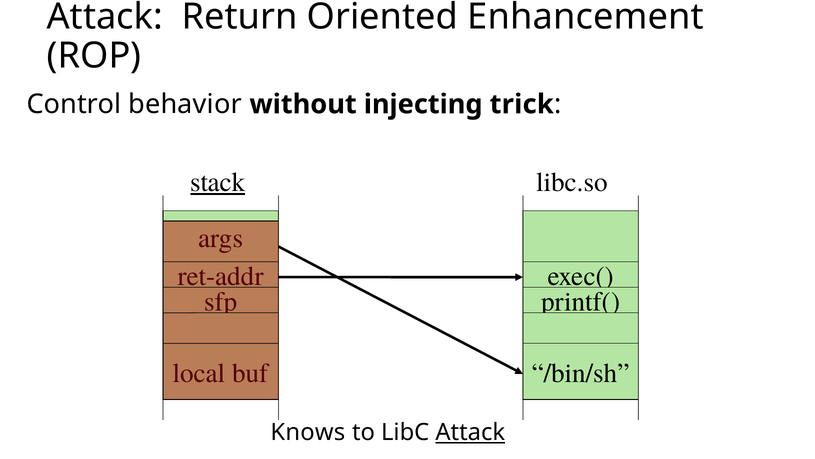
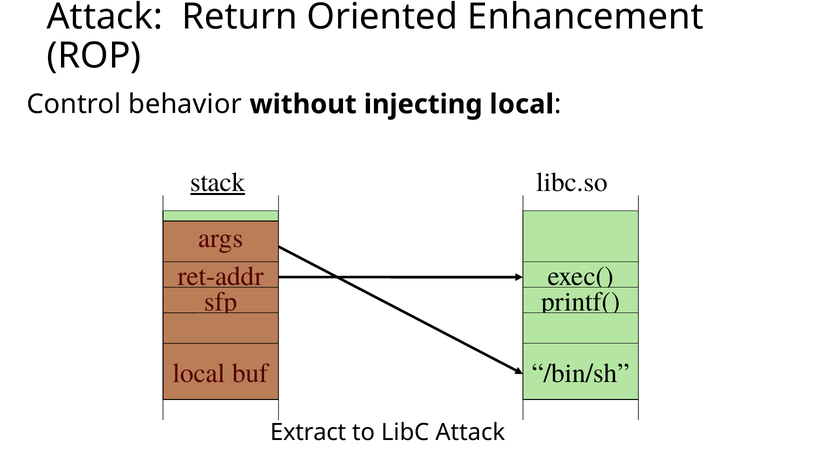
injecting trick: trick -> local
Knows: Knows -> Extract
Attack at (470, 432) underline: present -> none
